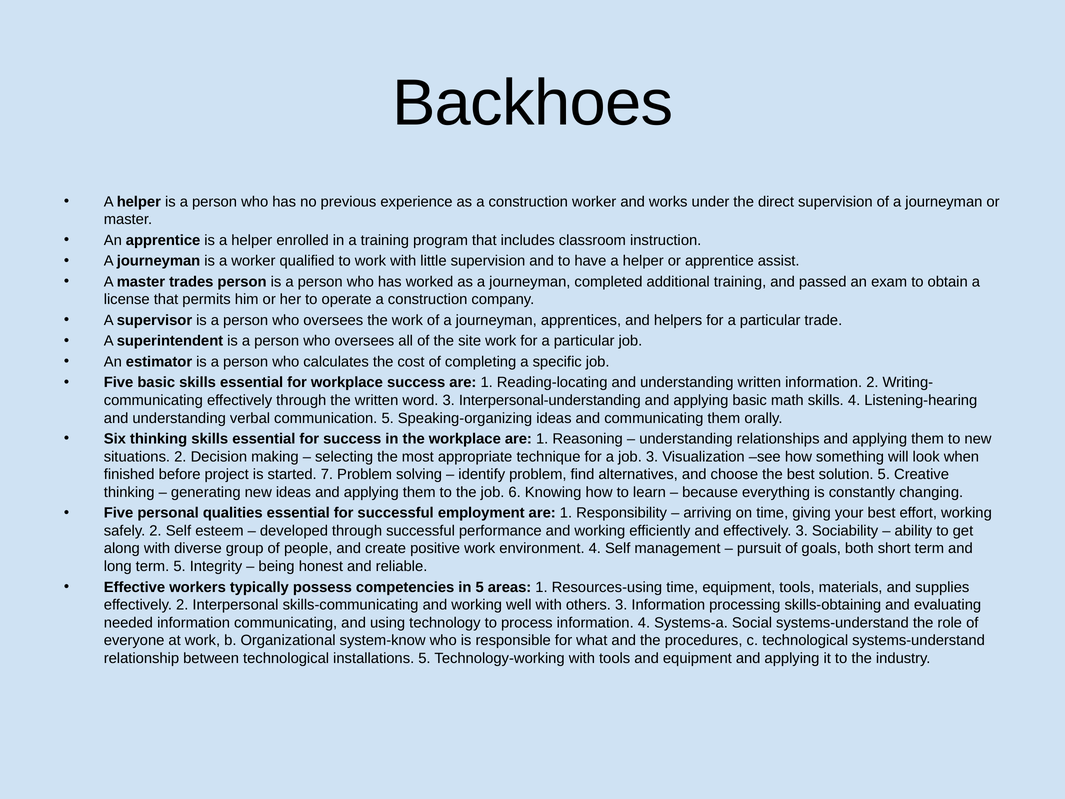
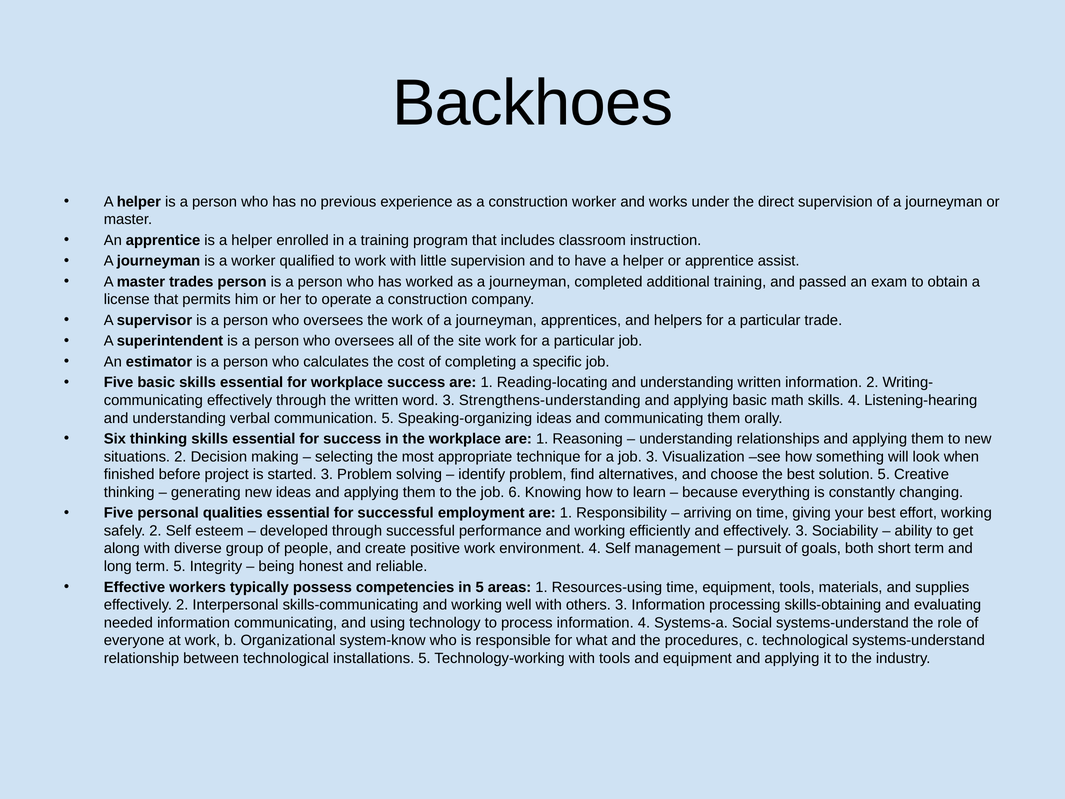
Interpersonal-understanding: Interpersonal-understanding -> Strengthens-understanding
started 7: 7 -> 3
